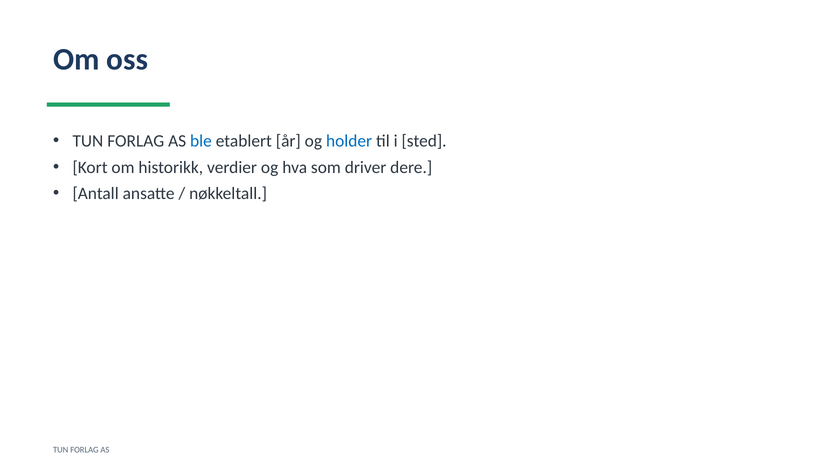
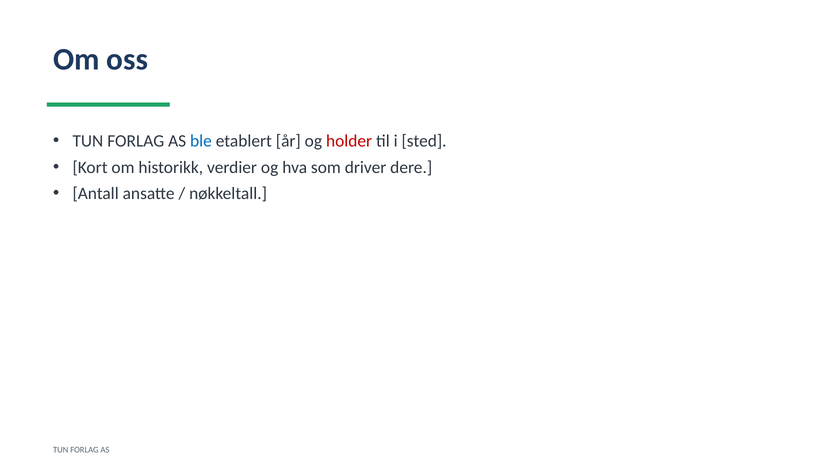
holder colour: blue -> red
